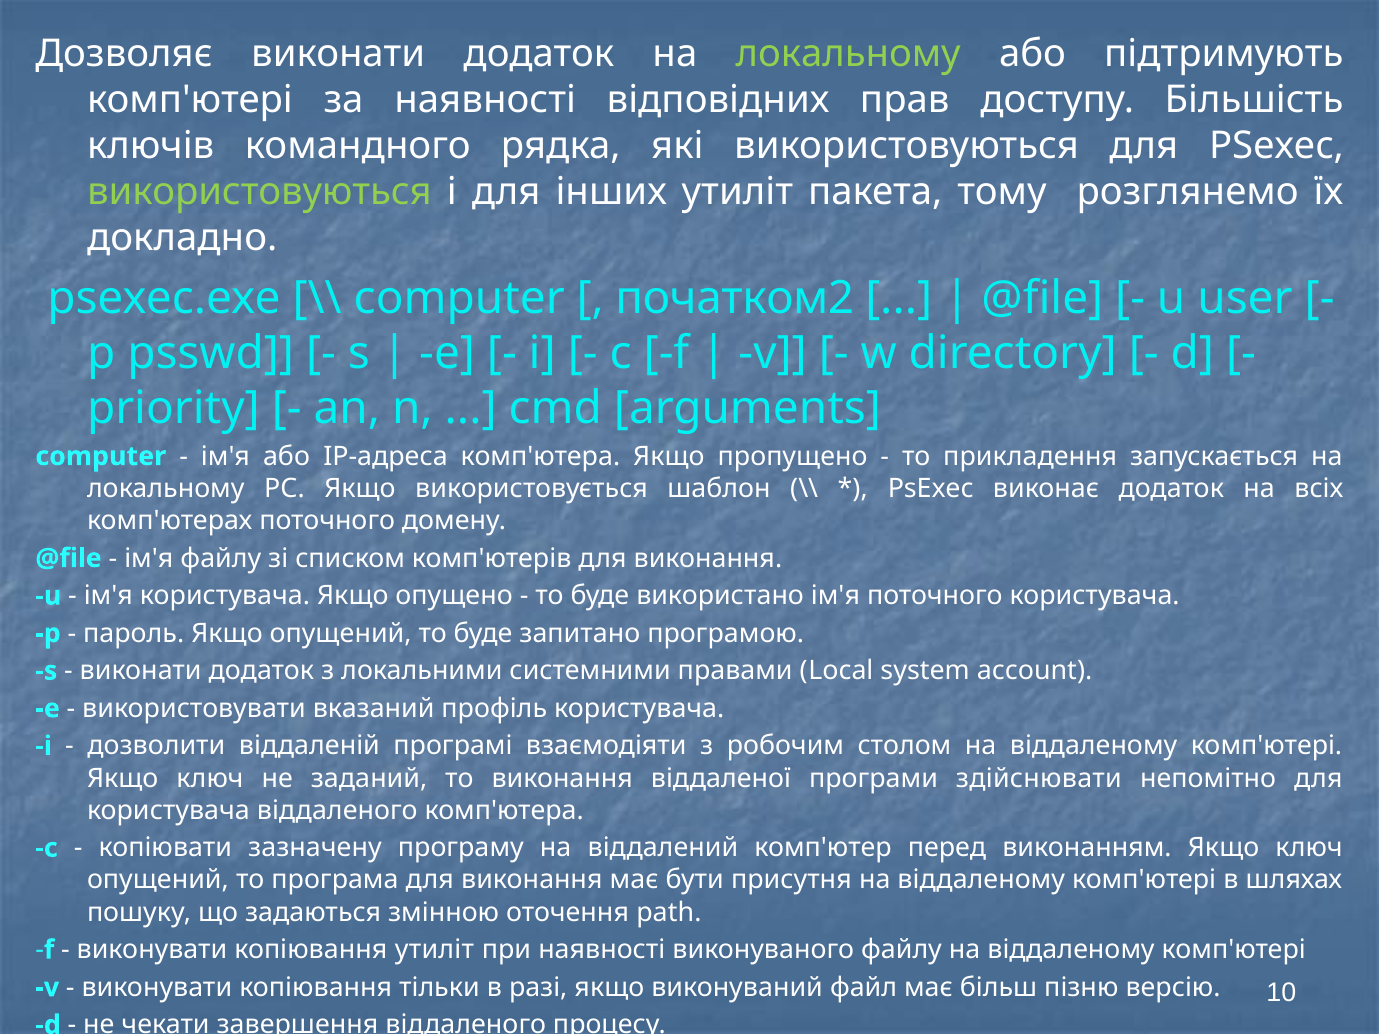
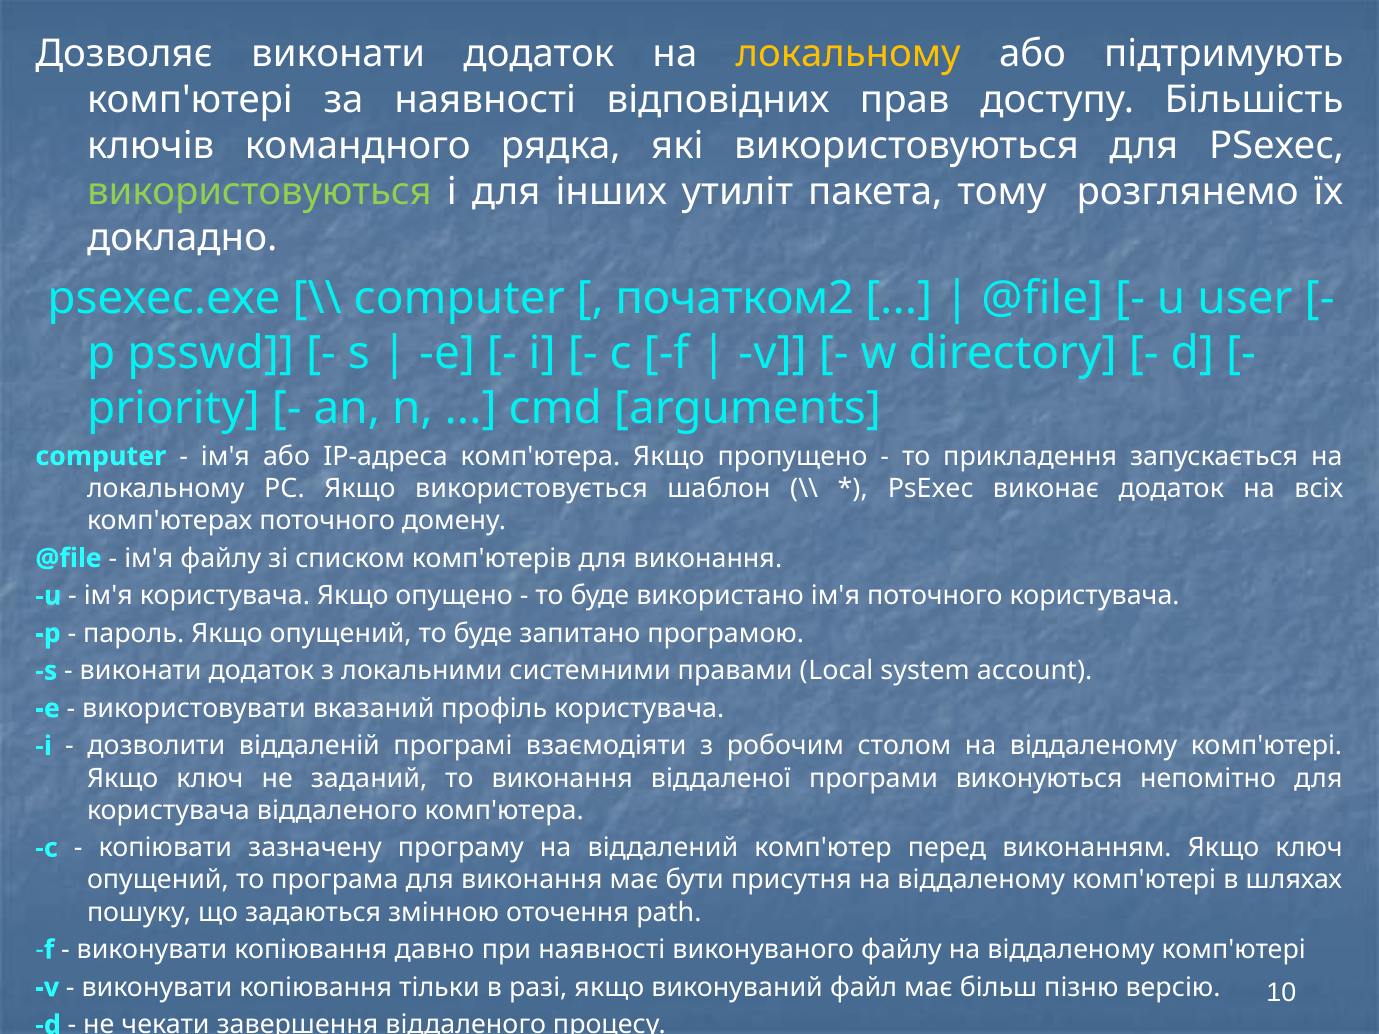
локальному at (848, 54) colour: light green -> yellow
здійснювати: здійснювати -> виконуються
копіювання утиліт: утиліт -> давно
